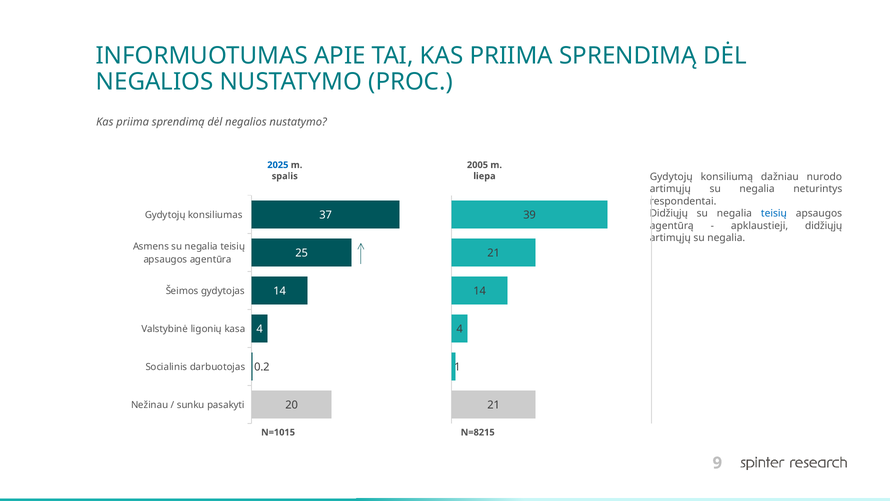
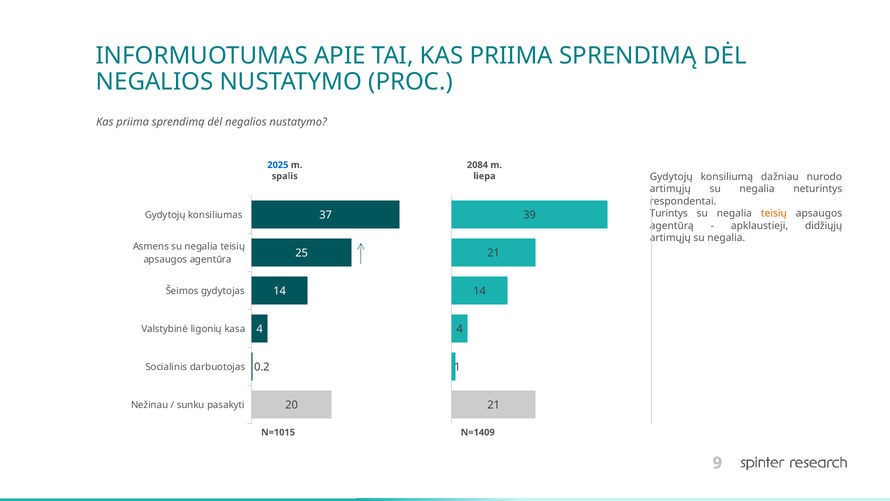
2005: 2005 -> 2084
Didžiųjų at (669, 213): Didžiųjų -> Turintys
teisių at (774, 213) colour: blue -> orange
N=8215: N=8215 -> N=1409
